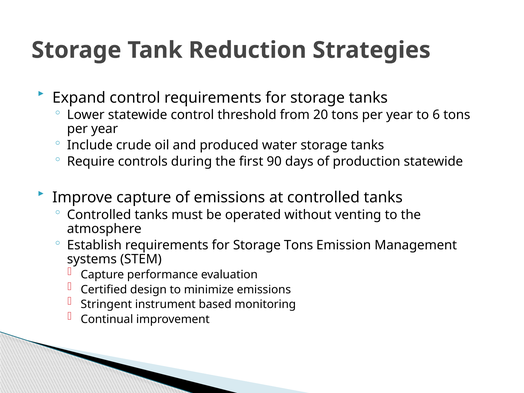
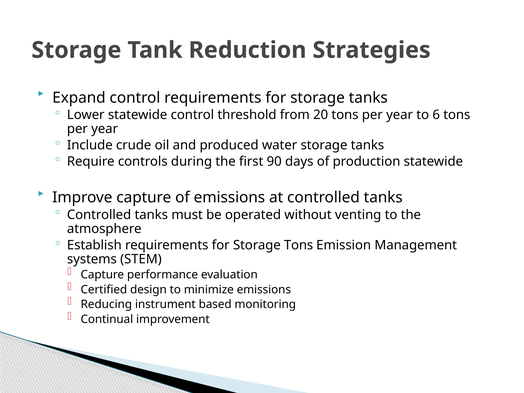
Stringent: Stringent -> Reducing
